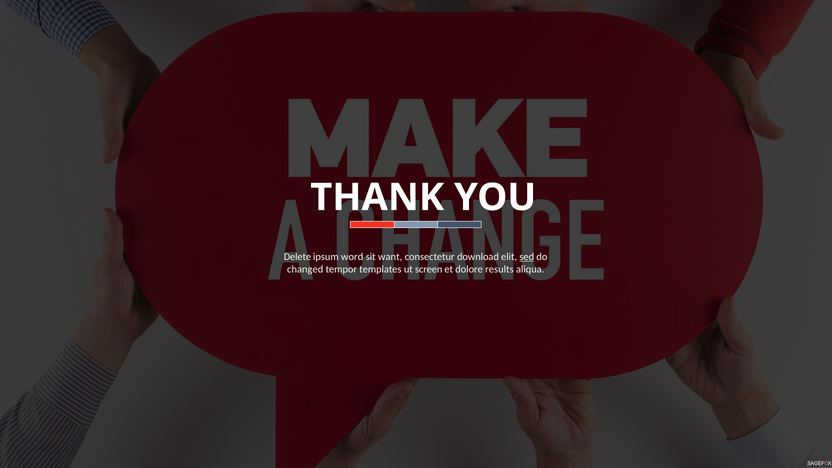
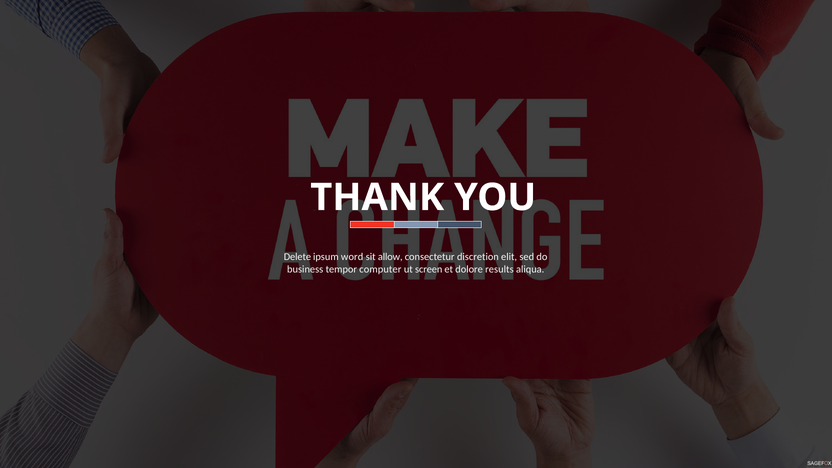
want: want -> allow
download: download -> discretion
sed underline: present -> none
changed: changed -> business
templates: templates -> computer
